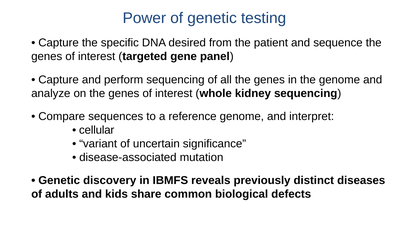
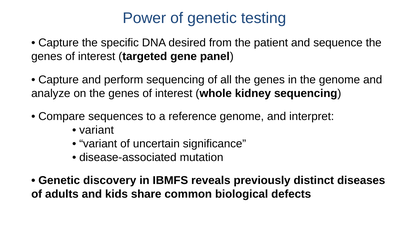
cellular at (97, 130): cellular -> variant
